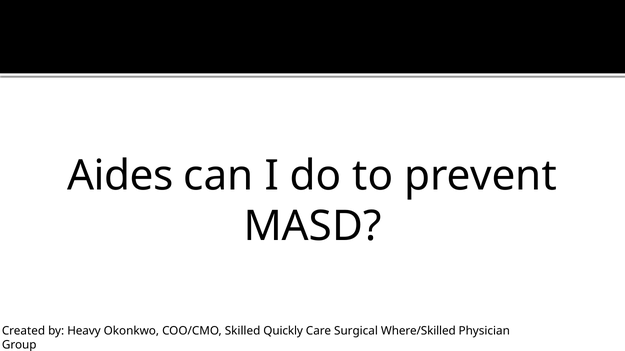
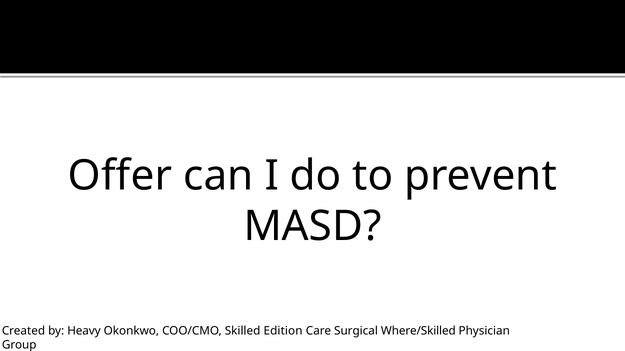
Aides: Aides -> Offer
Quickly: Quickly -> Edition
